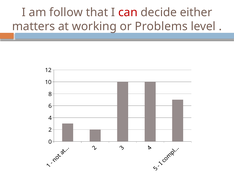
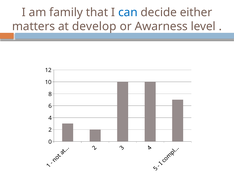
follow: follow -> family
can colour: red -> blue
working: working -> develop
Problems: Problems -> Awarness
